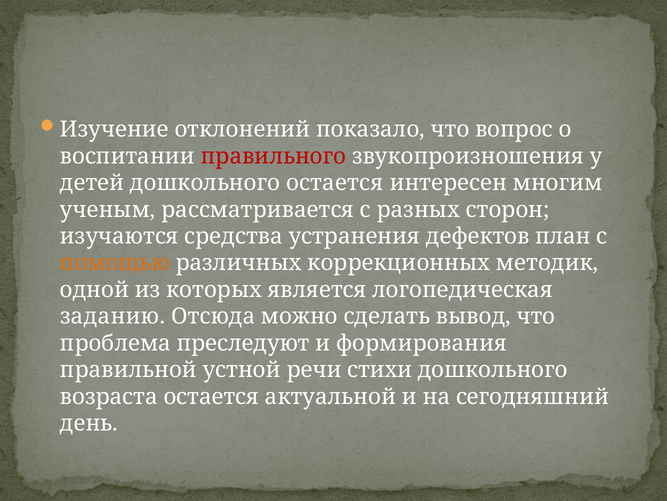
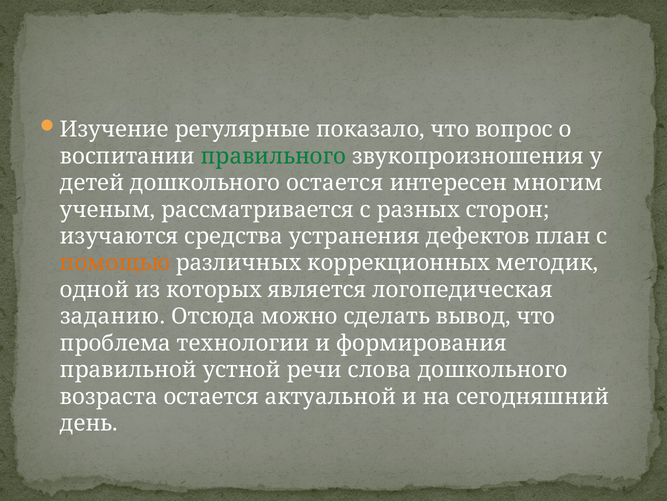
отклонений: отклонений -> регулярные
правильного colour: red -> green
преследуют: преследуют -> технологии
стихи: стихи -> слова
